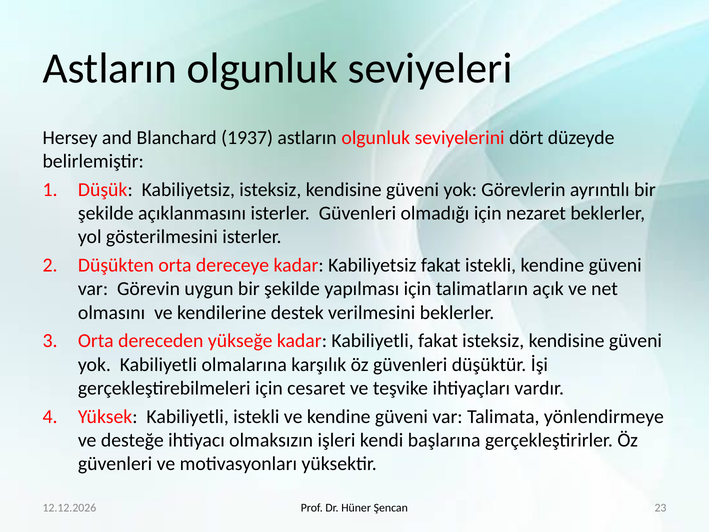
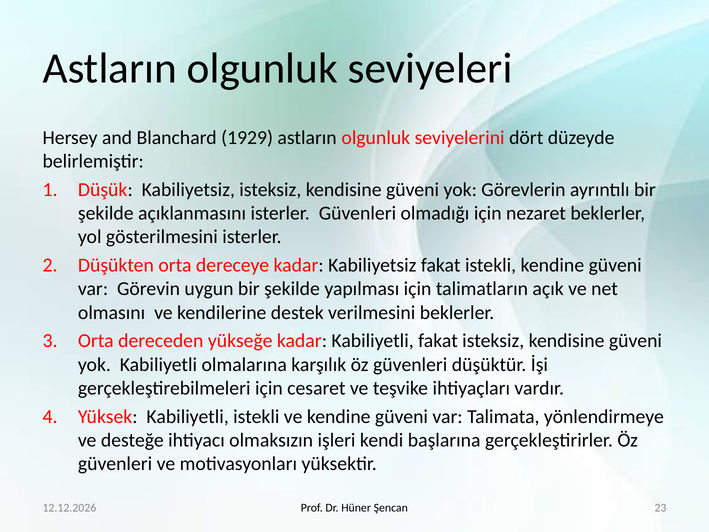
1937: 1937 -> 1929
